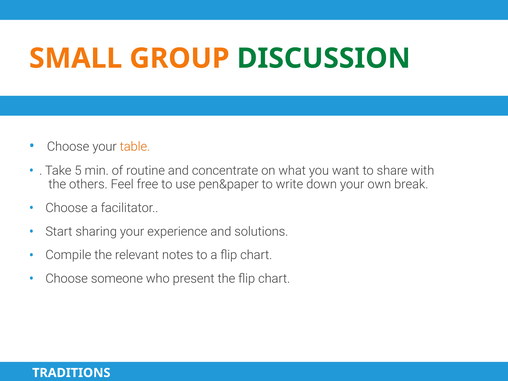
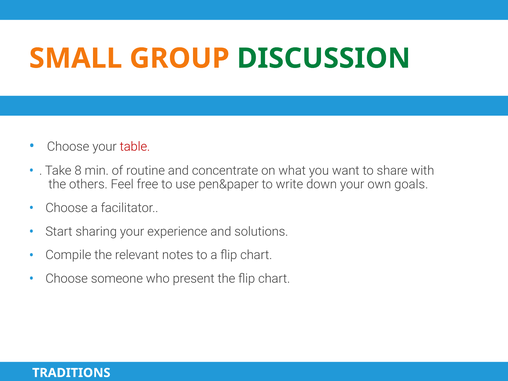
table colour: orange -> red
5: 5 -> 8
break: break -> goals
